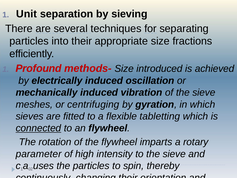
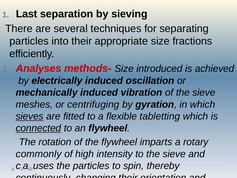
Unit: Unit -> Last
Profound: Profound -> Analyses
sieves underline: none -> present
parameter: parameter -> commonly
